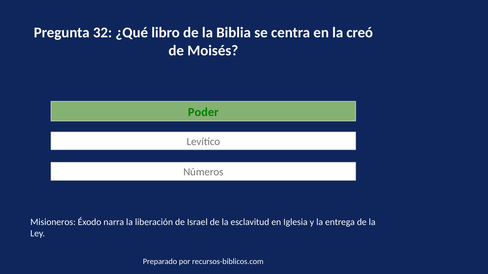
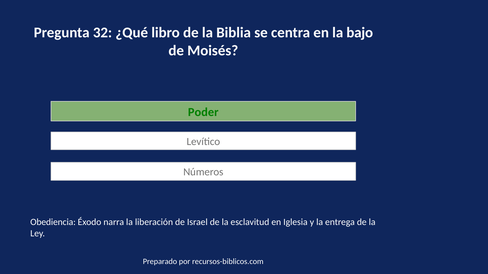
creó: creó -> bajo
Misioneros: Misioneros -> Obediencia
